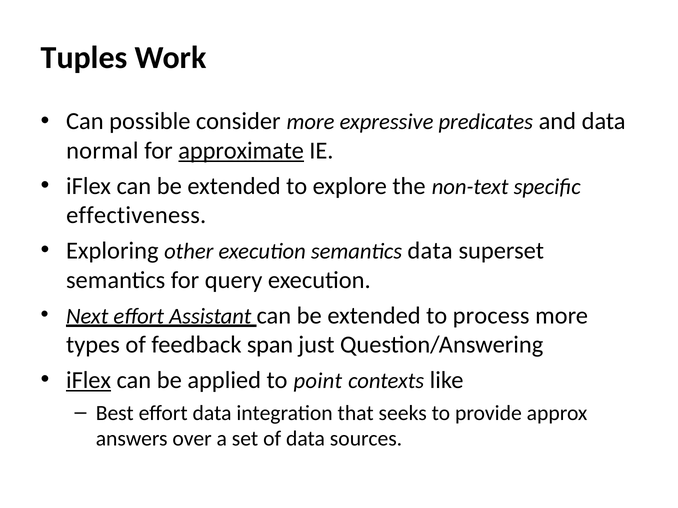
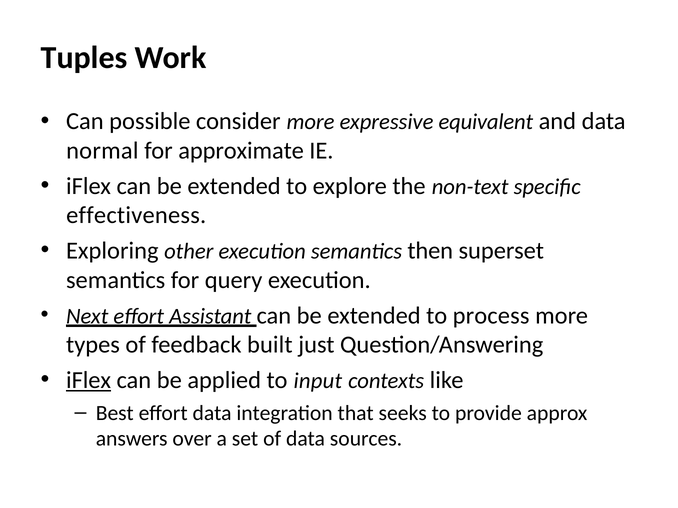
predicates: predicates -> equivalent
approximate underline: present -> none
semantics data: data -> then
span: span -> built
point: point -> input
